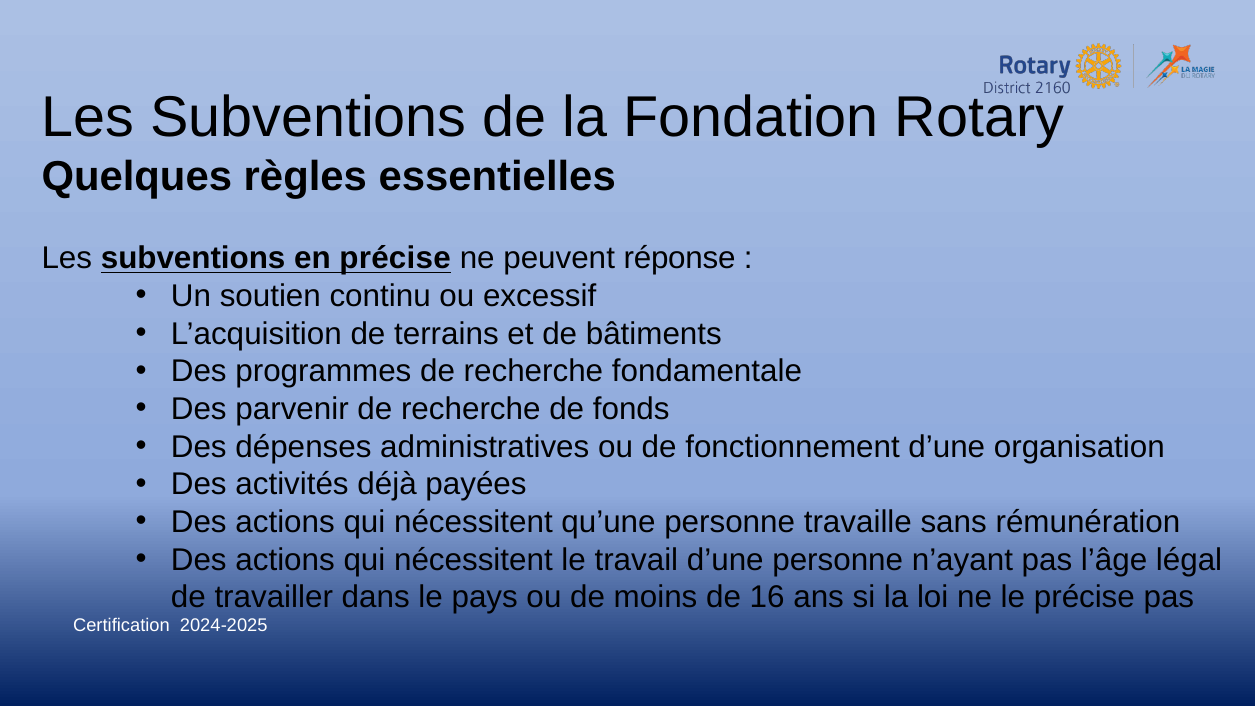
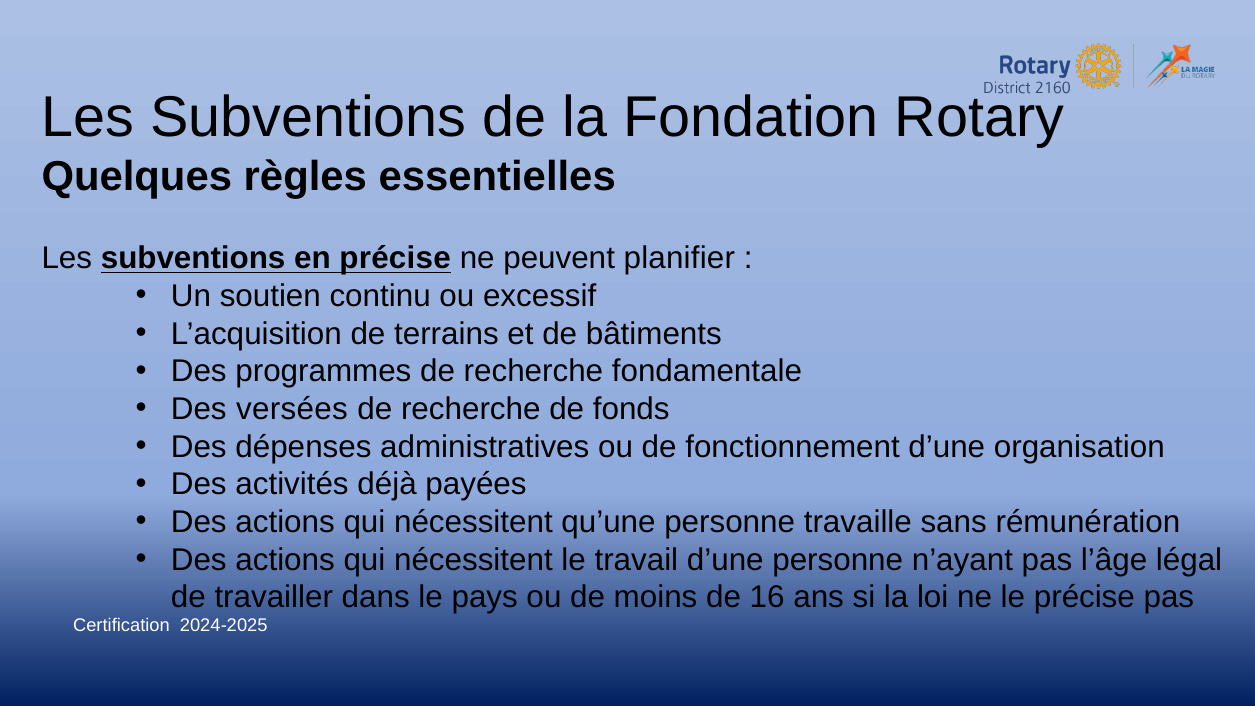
réponse: réponse -> planifier
parvenir: parvenir -> versées
